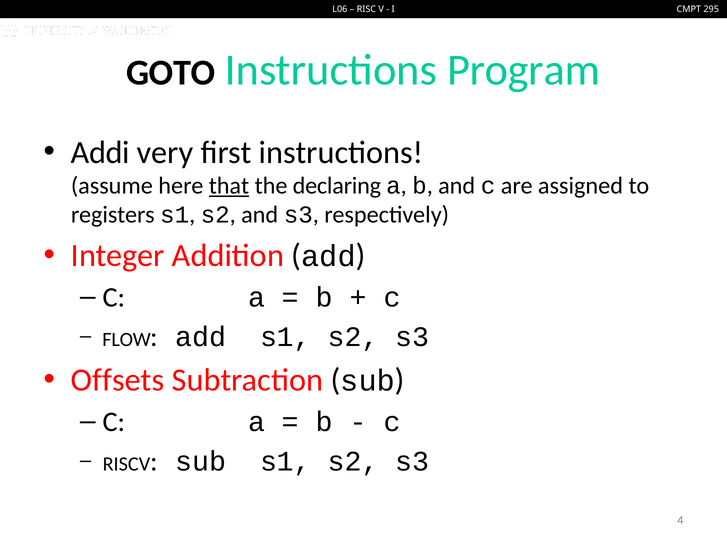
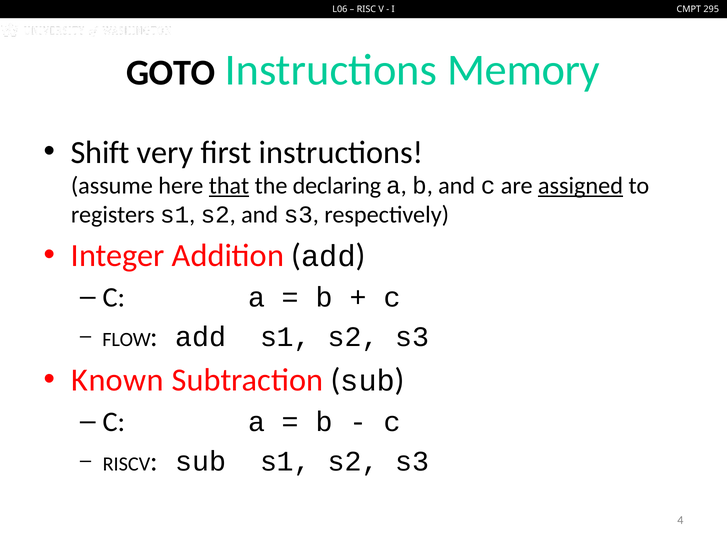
Program: Program -> Memory
Addi: Addi -> Shift
assigned underline: none -> present
Offsets: Offsets -> Known
